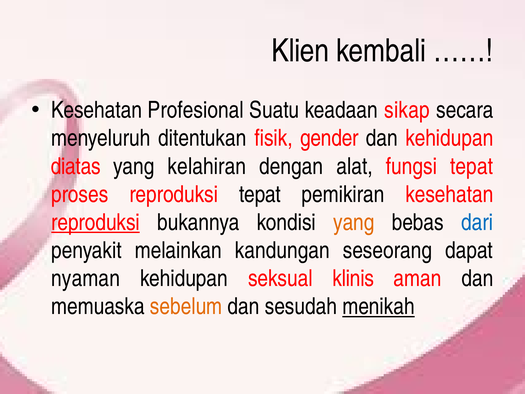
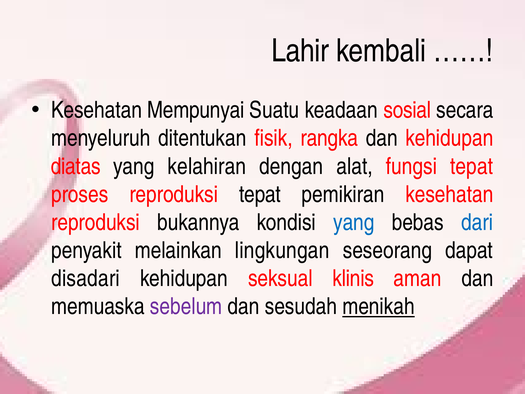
Klien: Klien -> Lahir
Profesional: Profesional -> Mempunyai
sikap: sikap -> sosial
gender: gender -> rangka
reproduksi at (96, 222) underline: present -> none
yang at (354, 222) colour: orange -> blue
kandungan: kandungan -> lingkungan
nyaman: nyaman -> disadari
sebelum colour: orange -> purple
